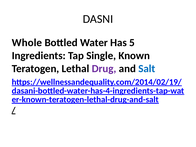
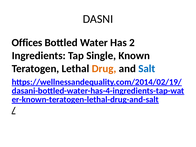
Whole: Whole -> Offices
5: 5 -> 2
Drug colour: purple -> orange
